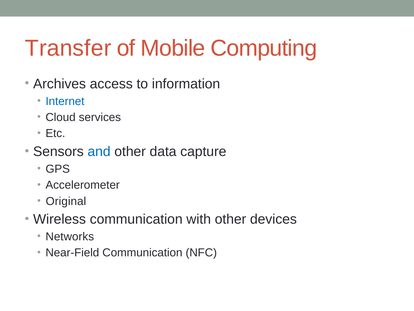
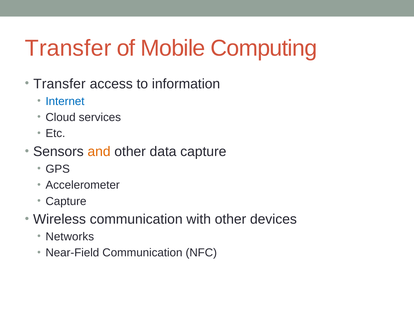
Archives at (60, 84): Archives -> Transfer
and colour: blue -> orange
Original at (66, 201): Original -> Capture
